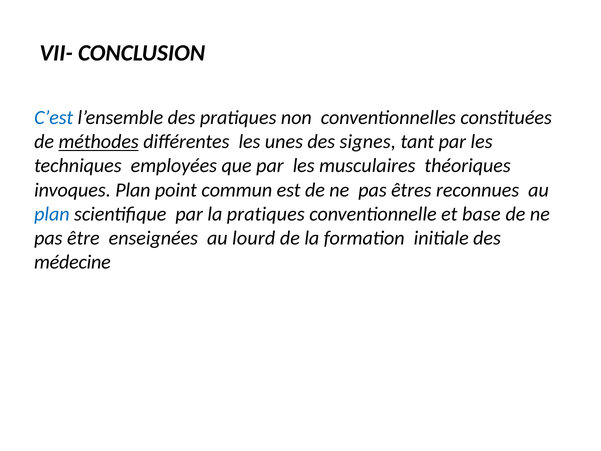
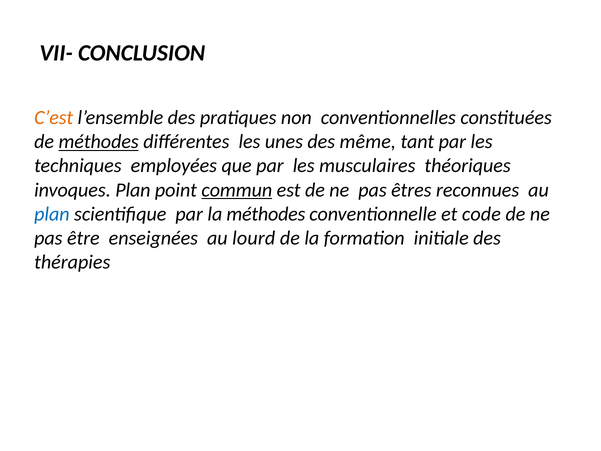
C’est colour: blue -> orange
signes: signes -> même
commun underline: none -> present
la pratiques: pratiques -> méthodes
base: base -> code
médecine: médecine -> thérapies
